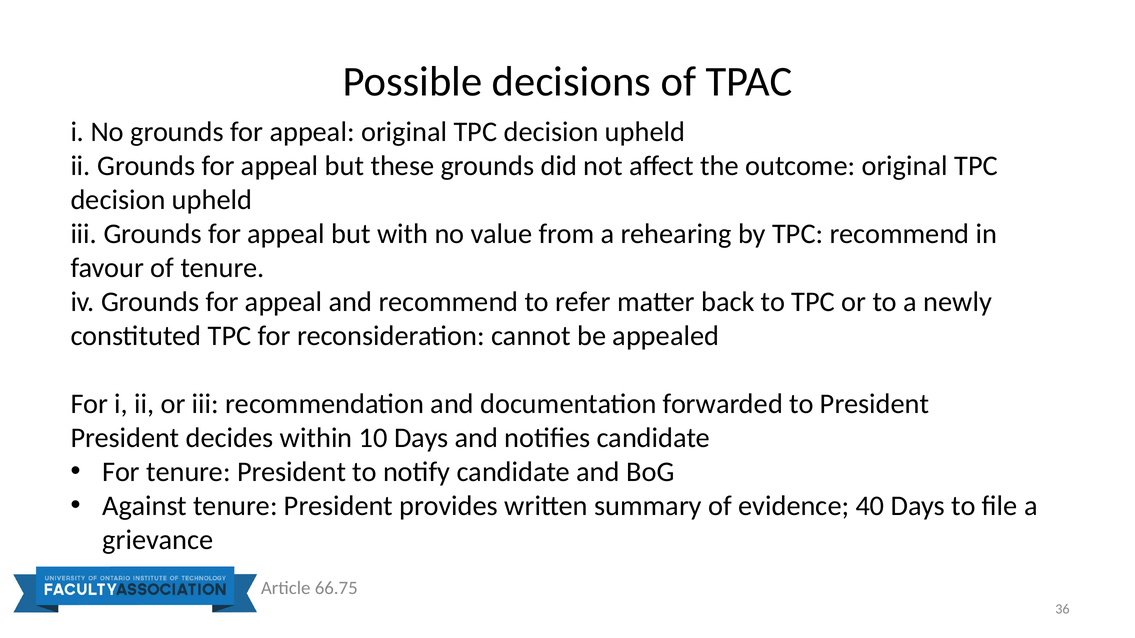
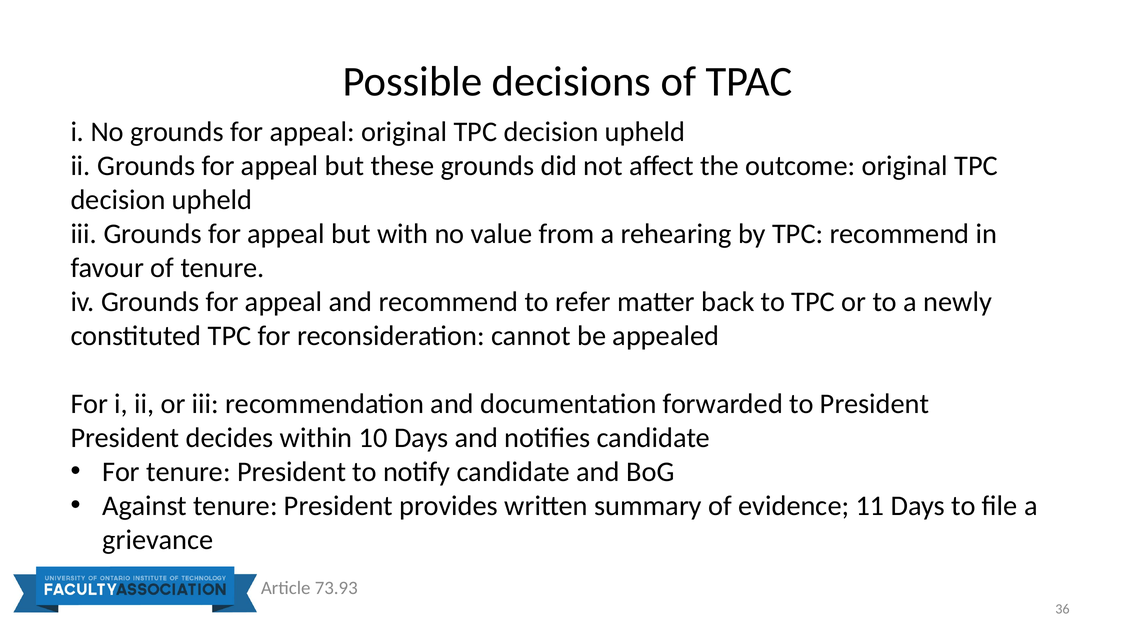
40: 40 -> 11
66.75: 66.75 -> 73.93
